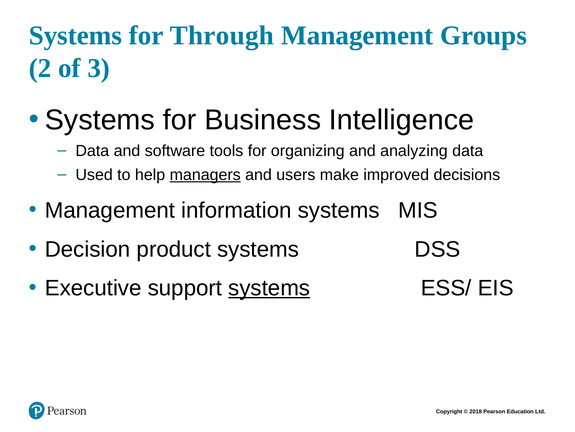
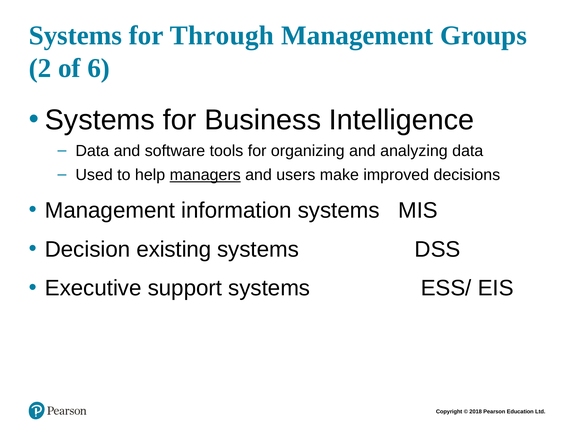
3: 3 -> 6
product: product -> existing
systems at (269, 288) underline: present -> none
